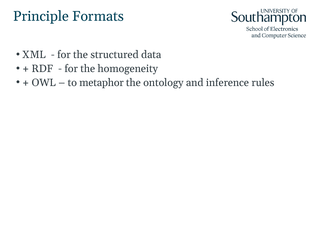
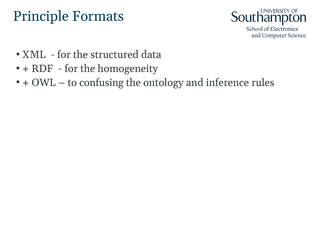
metaphor: metaphor -> confusing
